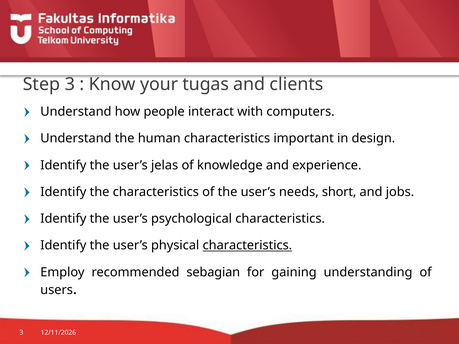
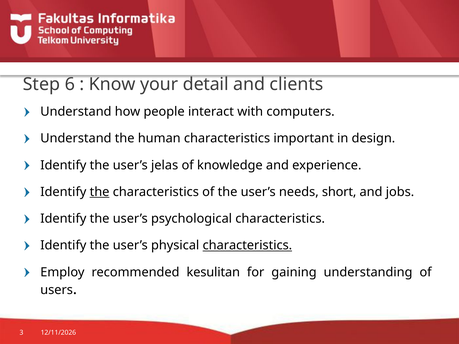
Step 3: 3 -> 6
tugas: tugas -> detail
the at (100, 192) underline: none -> present
sebagian: sebagian -> kesulitan
